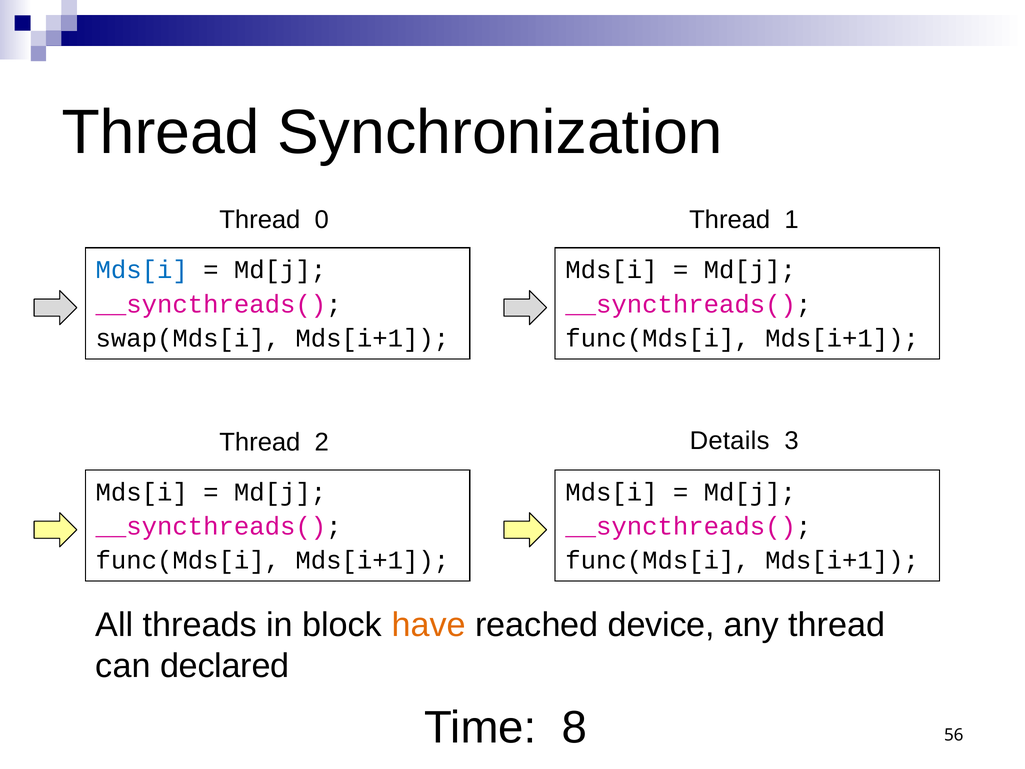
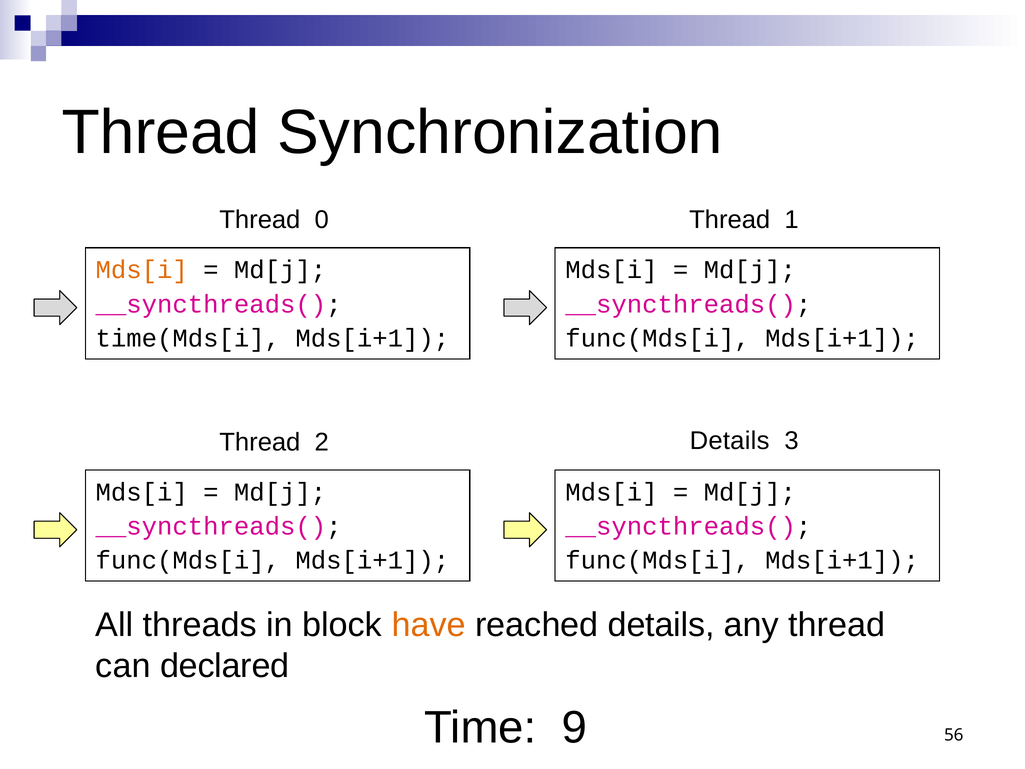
Mds[i at (142, 270) colour: blue -> orange
swap(Mds[i: swap(Mds[i -> time(Mds[i
reached device: device -> details
8: 8 -> 9
